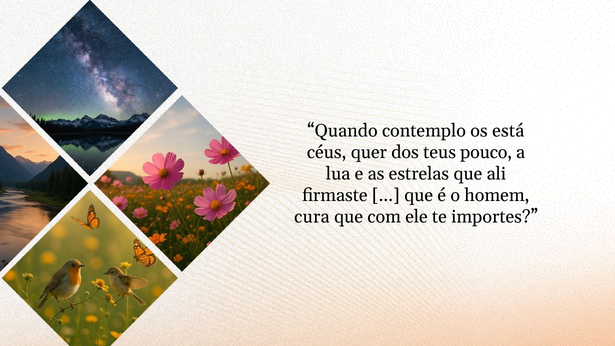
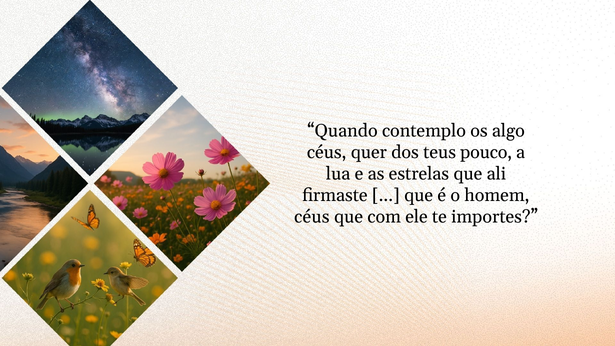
está: está -> algo
cura at (312, 217): cura -> céus
